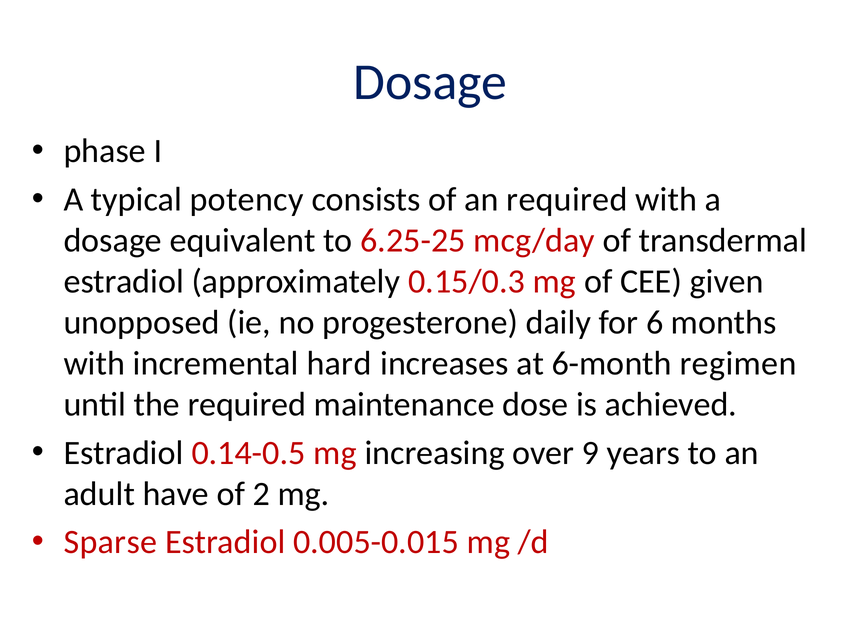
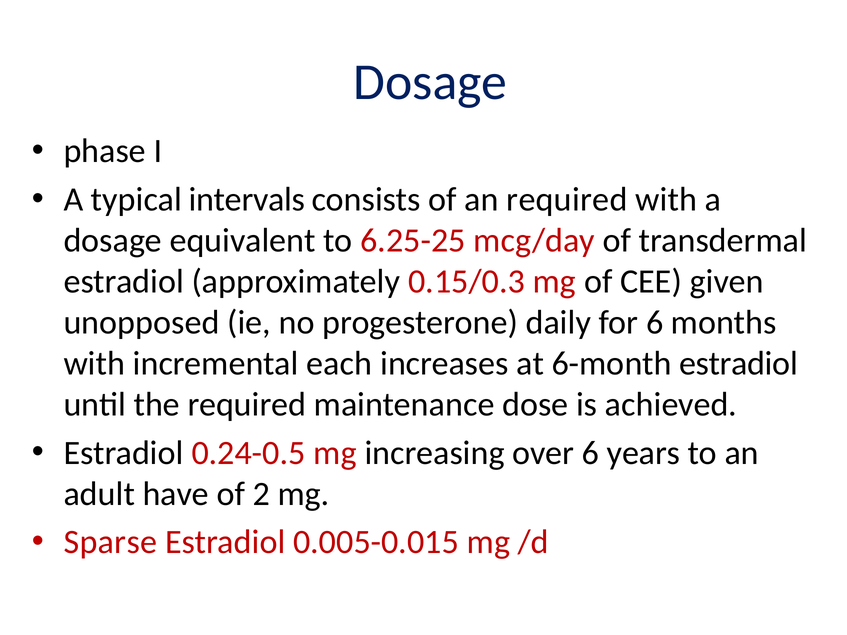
potency: potency -> intervals
hard: hard -> each
6-month regimen: regimen -> estradiol
0.14-0.5: 0.14-0.5 -> 0.24-0.5
over 9: 9 -> 6
